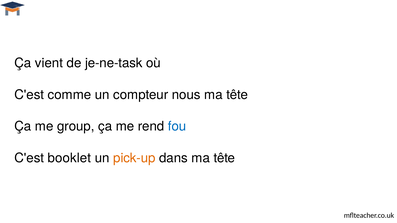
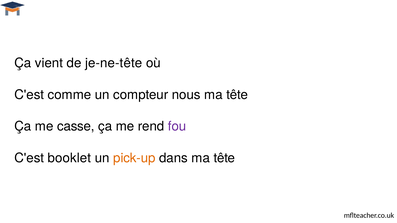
je-ne-task: je-ne-task -> je-ne-tête
group: group -> casse
fou colour: blue -> purple
